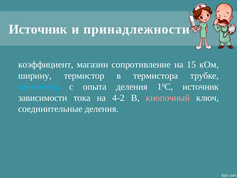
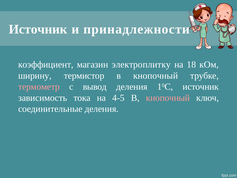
сопротивление: сопротивление -> электроплитку
15: 15 -> 18
в термистора: термистора -> кнопочный
термометр colour: light blue -> pink
опыта: опыта -> вывод
зависимости: зависимости -> зависимость
4-2: 4-2 -> 4-5
